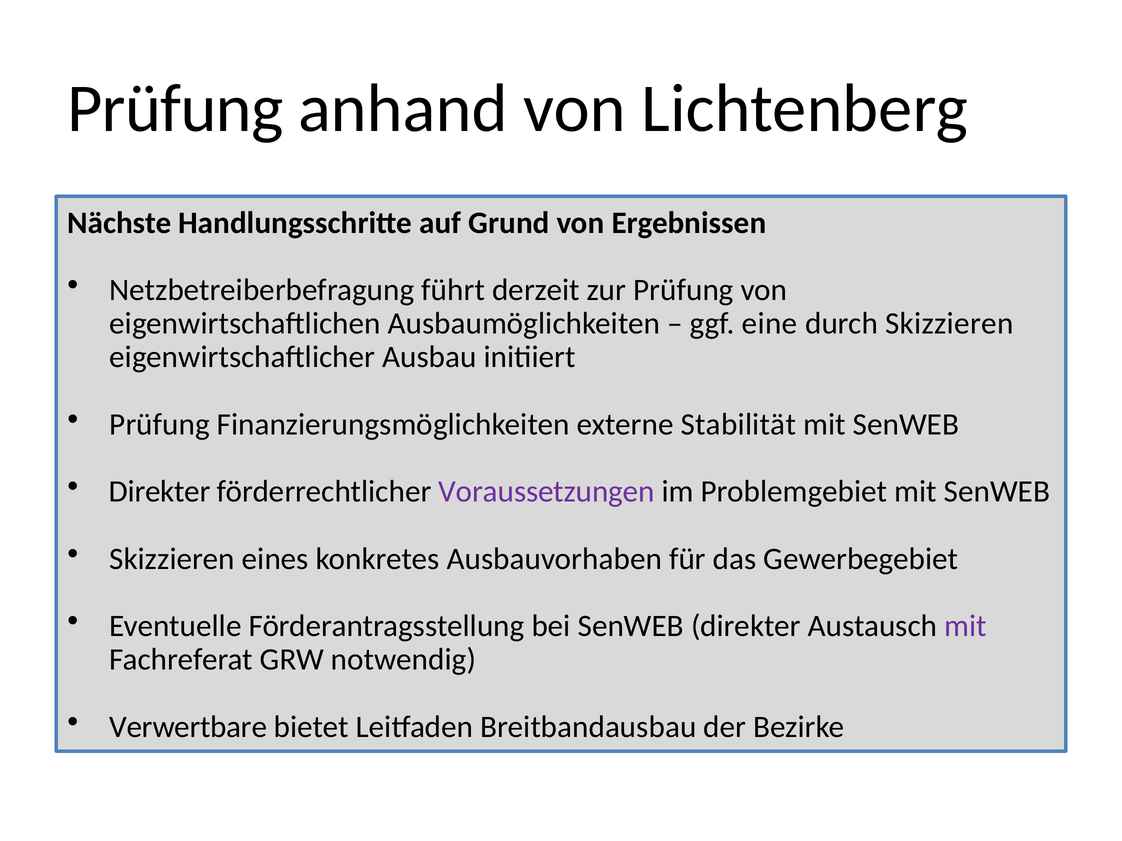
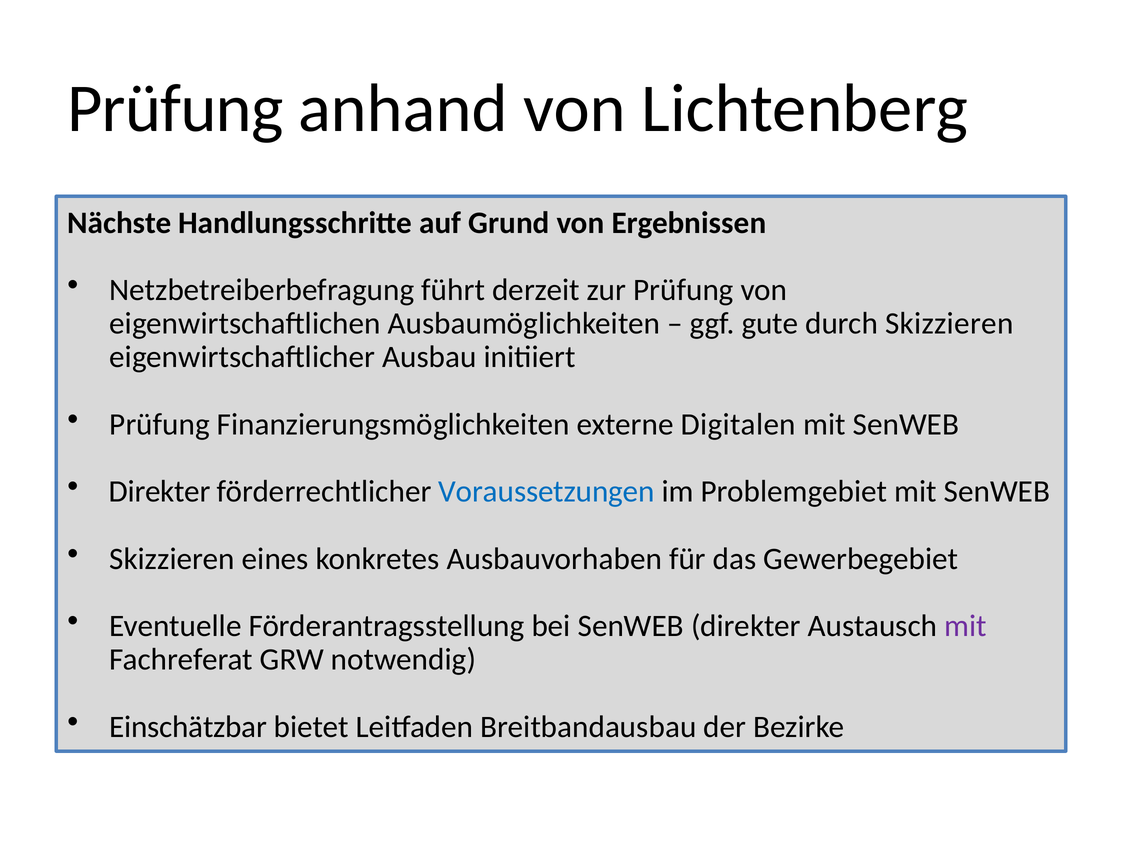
eine: eine -> gute
Stabilität: Stabilität -> Digitalen
Voraussetzungen colour: purple -> blue
Verwertbare: Verwertbare -> Einschätzbar
